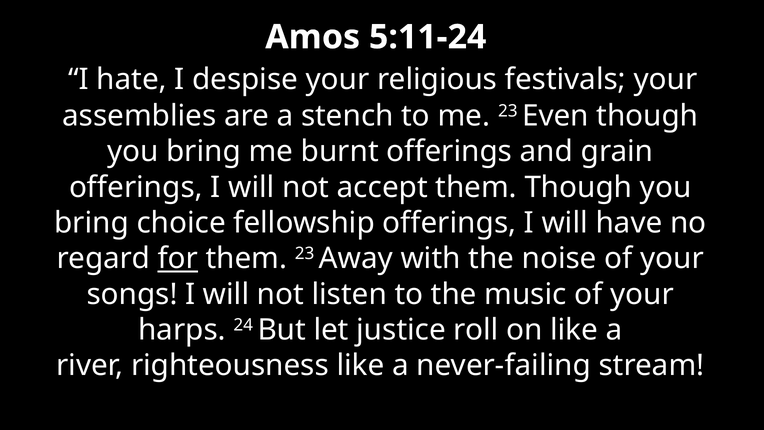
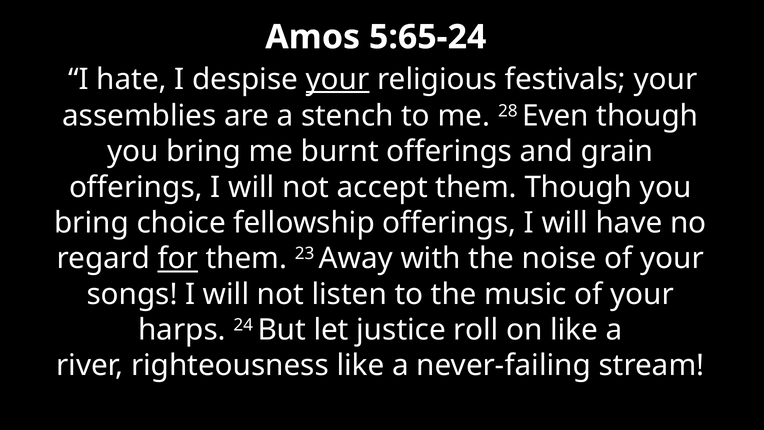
5:11-24: 5:11-24 -> 5:65-24
your at (338, 79) underline: none -> present
me 23: 23 -> 28
